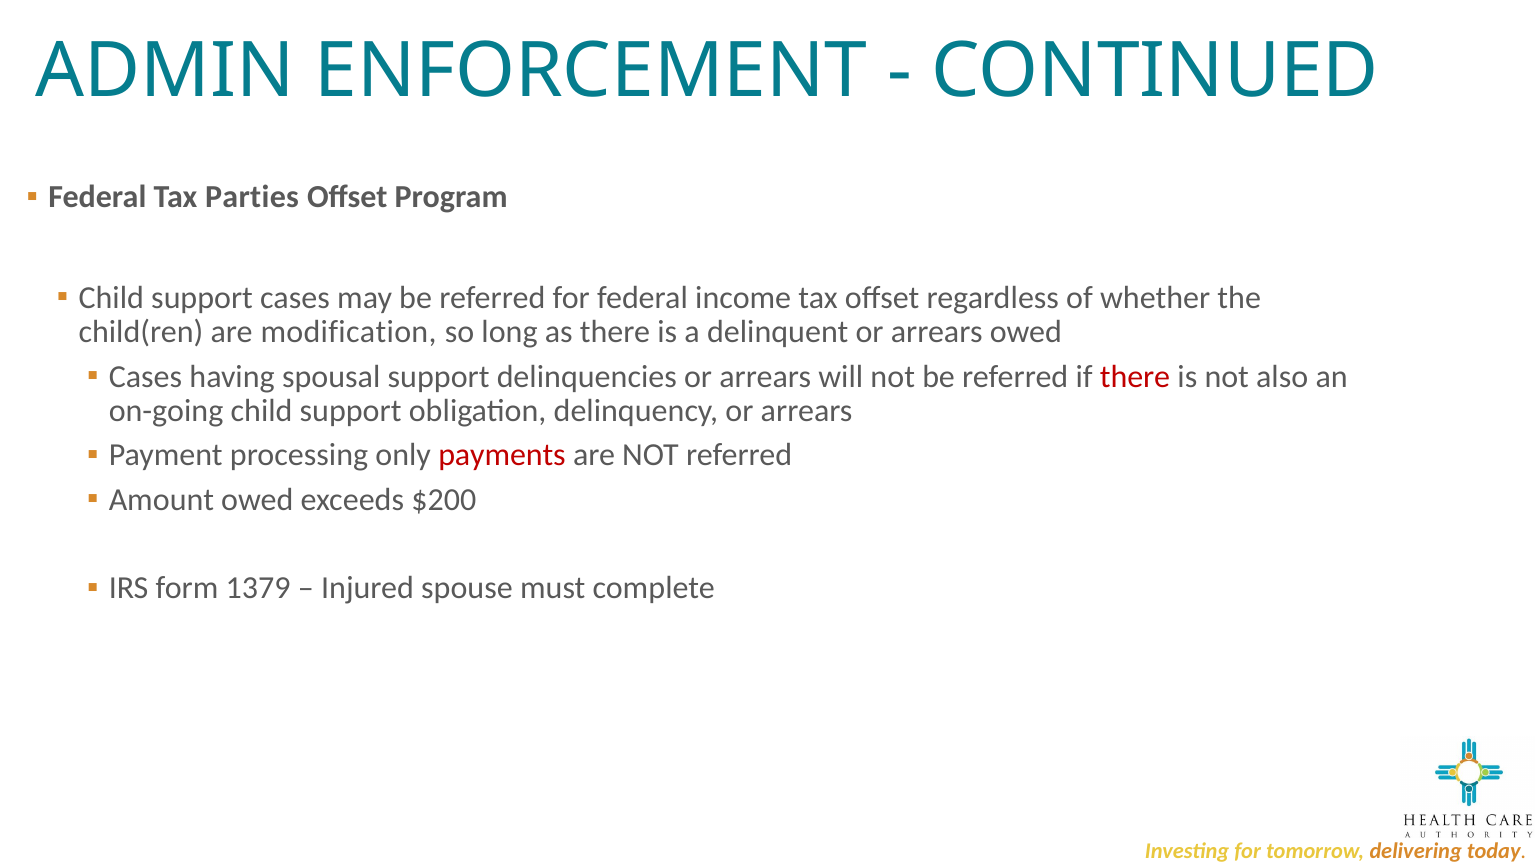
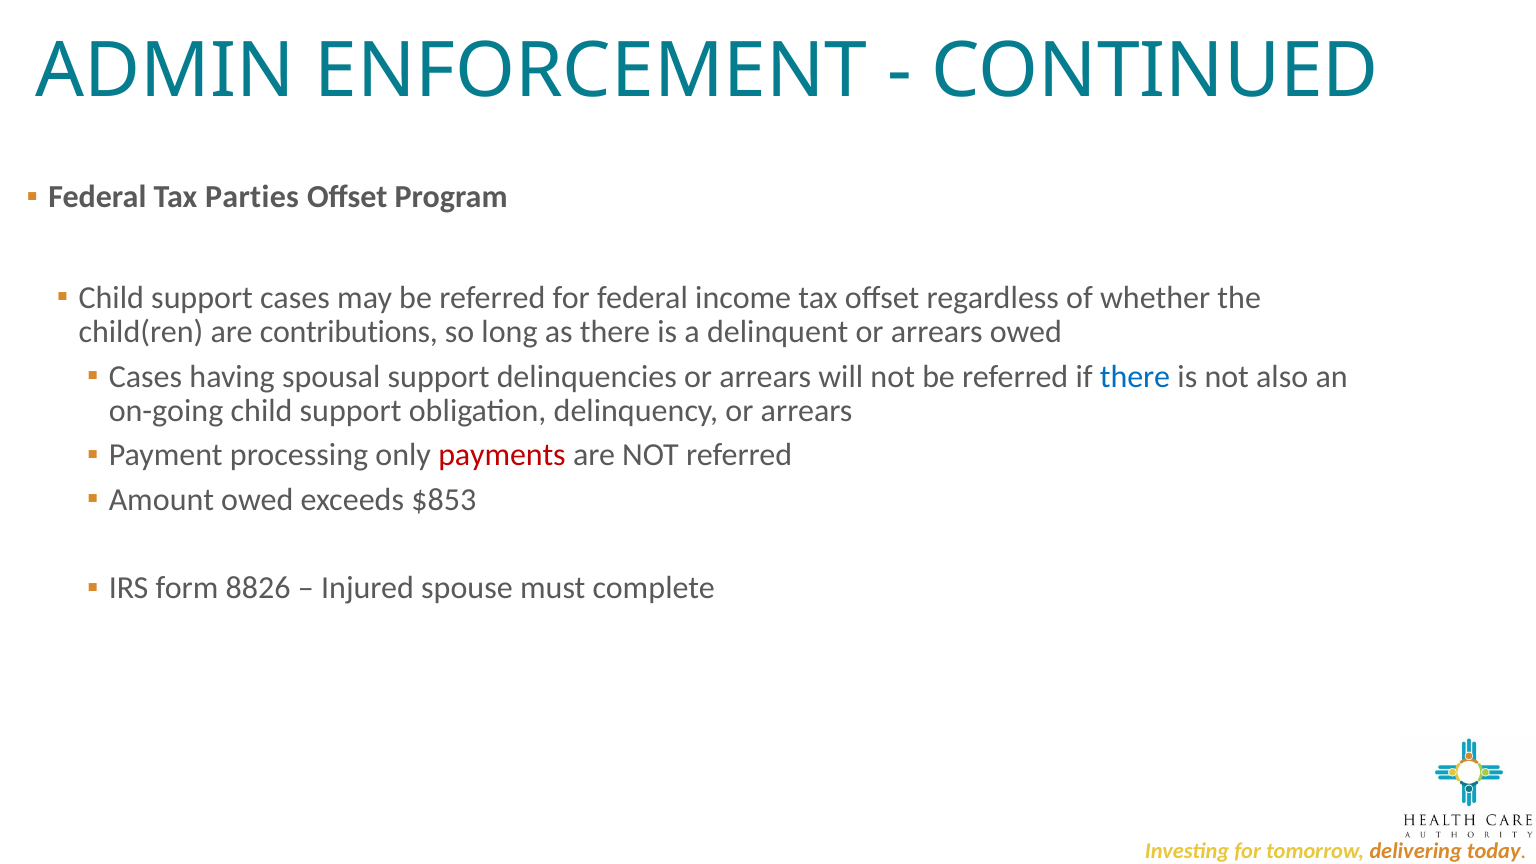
modification: modification -> contributions
there at (1135, 377) colour: red -> blue
$200: $200 -> $853
1379: 1379 -> 8826
